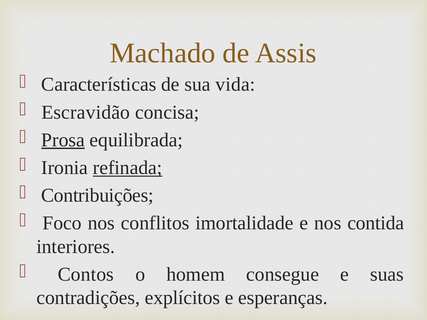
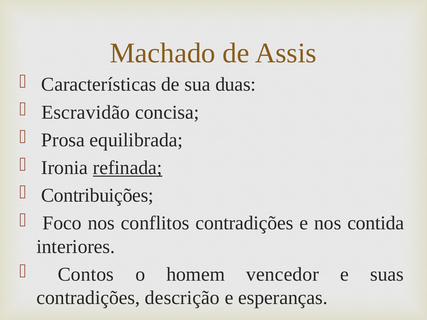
vida: vida -> duas
Prosa underline: present -> none
conflitos imortalidade: imortalidade -> contradições
consegue: consegue -> vencedor
explícitos: explícitos -> descrição
